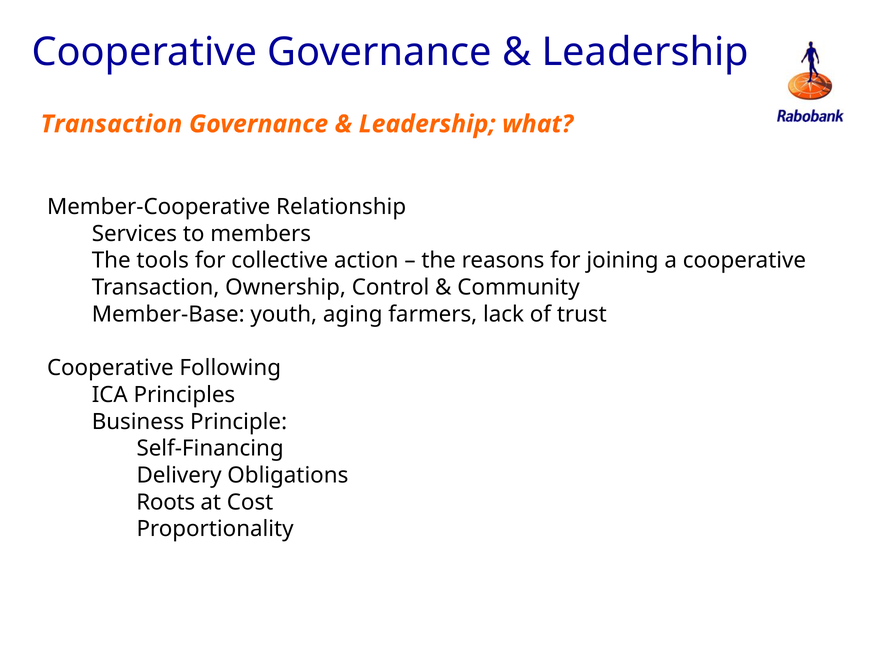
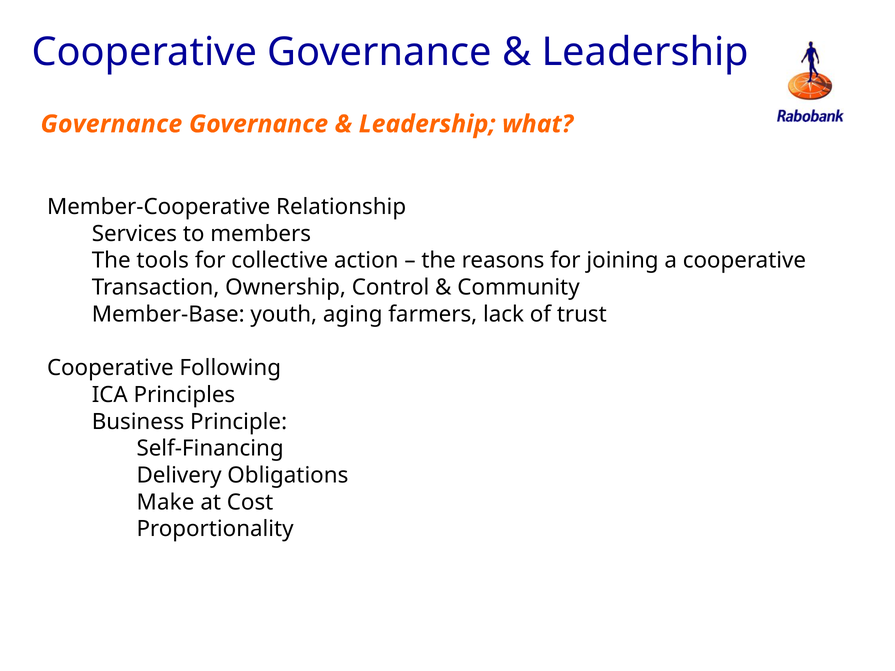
Transaction at (111, 124): Transaction -> Governance
Roots: Roots -> Make
